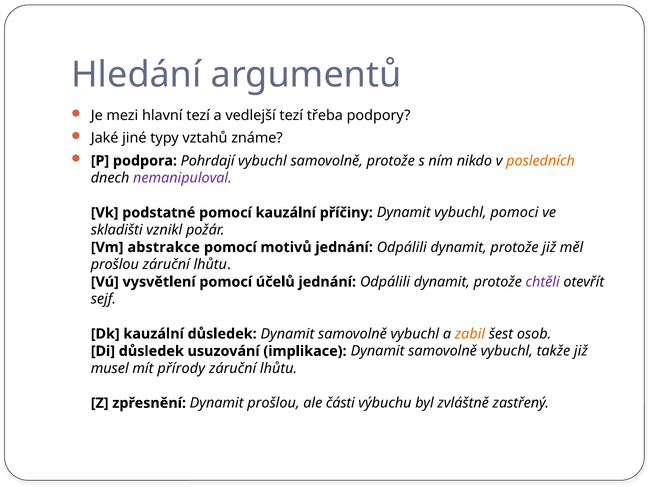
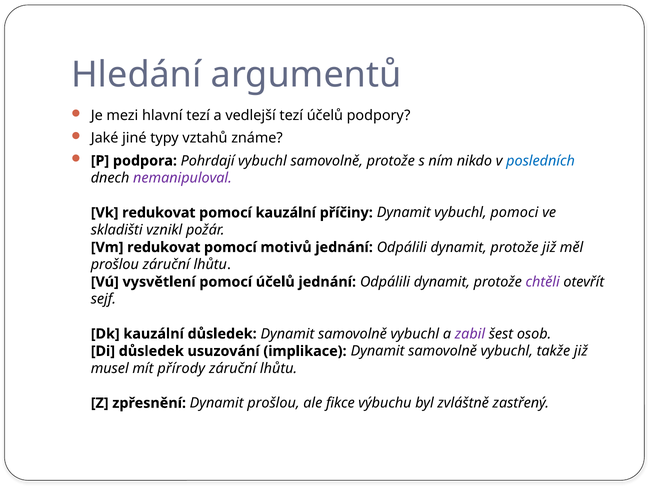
tezí třeba: třeba -> účelů
posledních colour: orange -> blue
Vk podstatné: podstatné -> redukovat
Vm abstrakce: abstrakce -> redukovat
zabil colour: orange -> purple
části: části -> fikce
